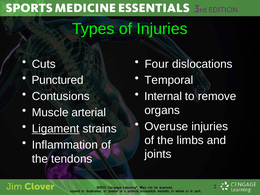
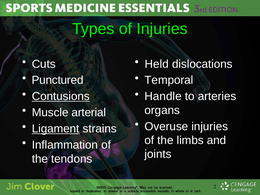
Four: Four -> Held
Contusions underline: none -> present
Internal: Internal -> Handle
remove: remove -> arteries
